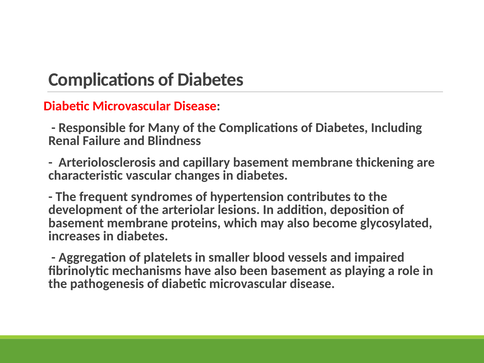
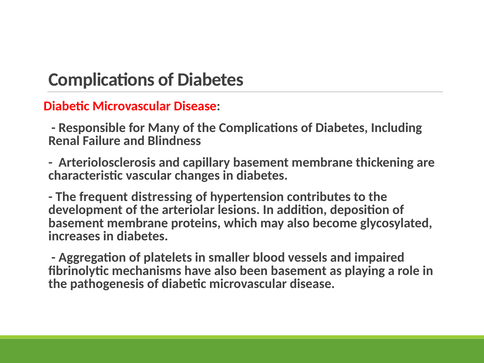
syndromes: syndromes -> distressing
